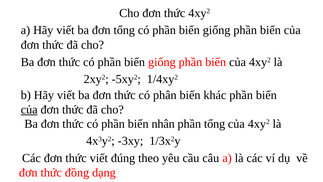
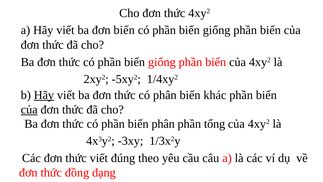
đơn tổng: tổng -> biến
Hãy at (44, 95) underline: none -> present
biến nhân: nhân -> phân
